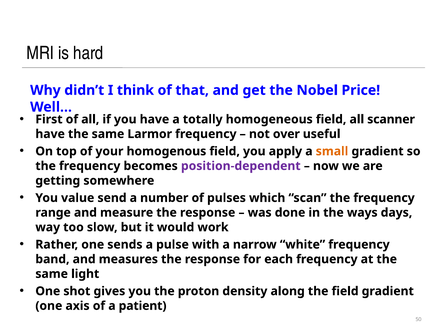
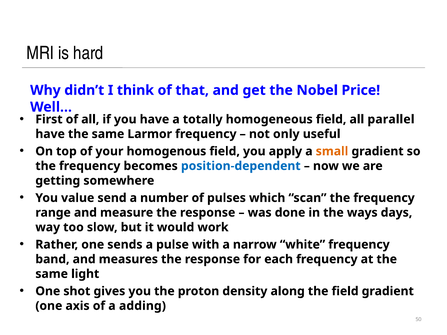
scanner: scanner -> parallel
over: over -> only
position-dependent colour: purple -> blue
patient: patient -> adding
